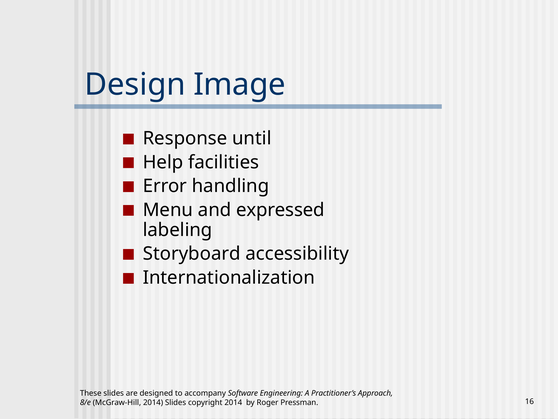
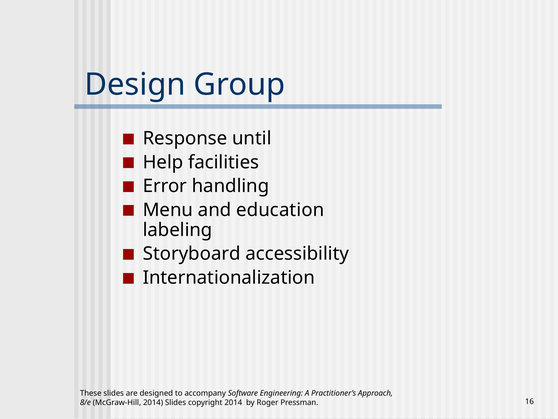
Image: Image -> Group
expressed: expressed -> education
